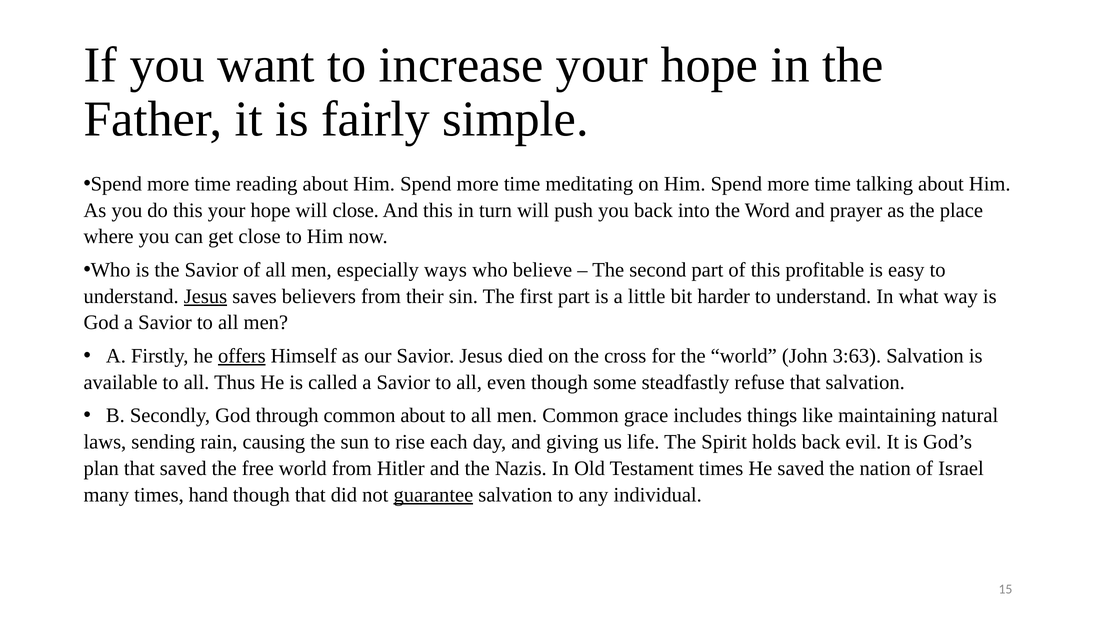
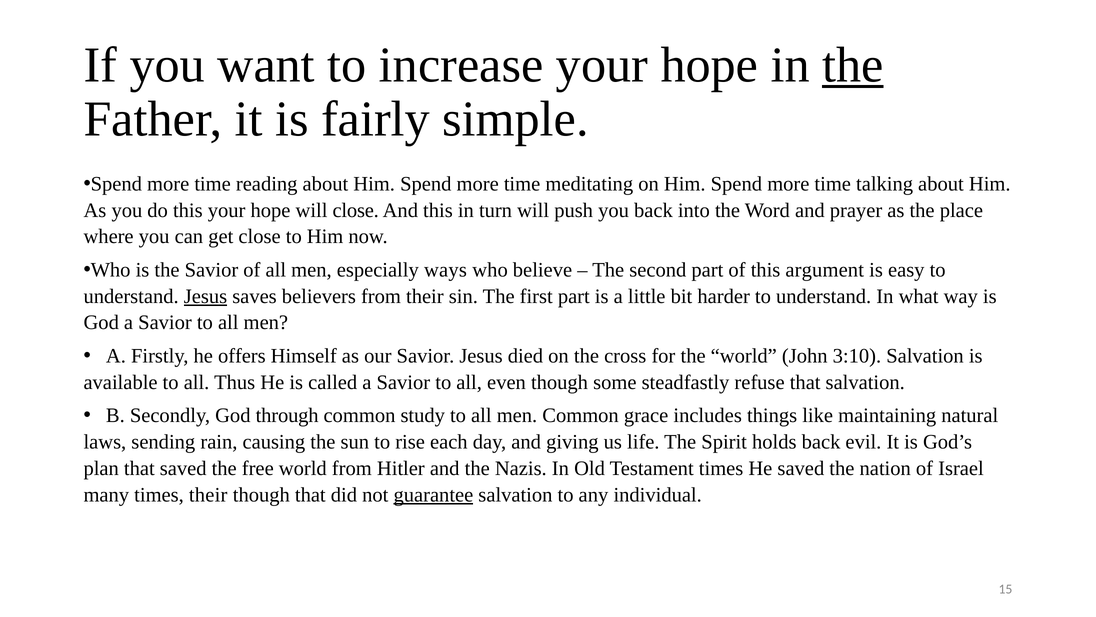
the at (853, 65) underline: none -> present
profitable: profitable -> argument
offers underline: present -> none
3:63: 3:63 -> 3:10
common about: about -> study
times hand: hand -> their
